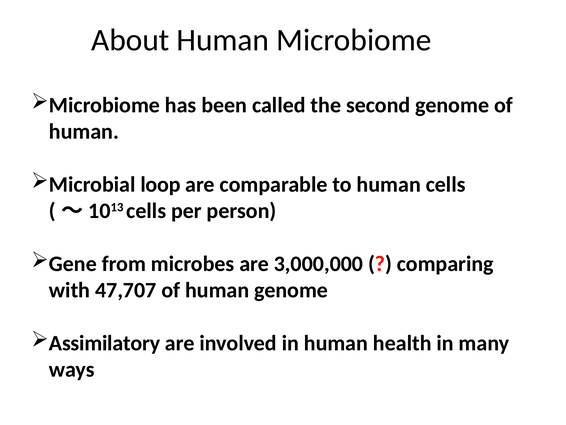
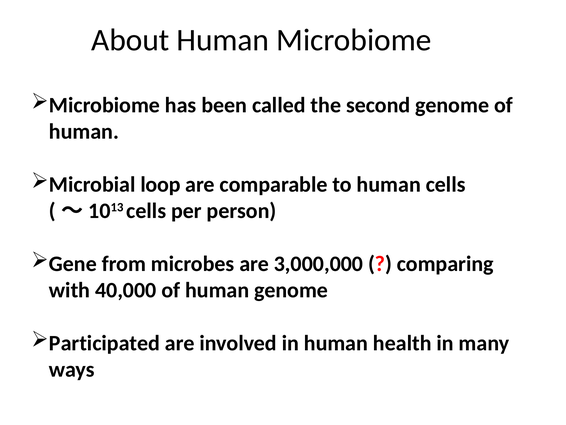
47,707: 47,707 -> 40,000
Assimilatory: Assimilatory -> Participated
